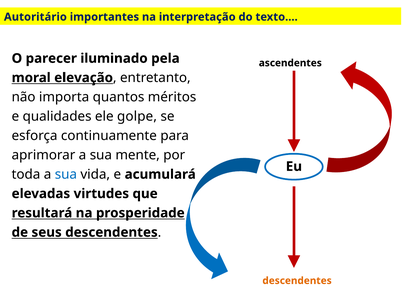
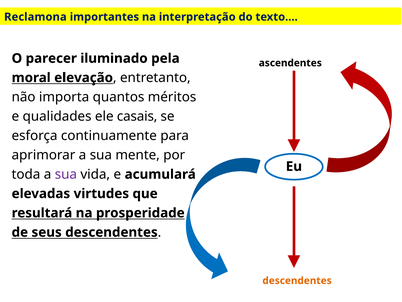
Autoritário: Autoritário -> Reclamona
golpe: golpe -> casais
sua at (66, 174) colour: blue -> purple
